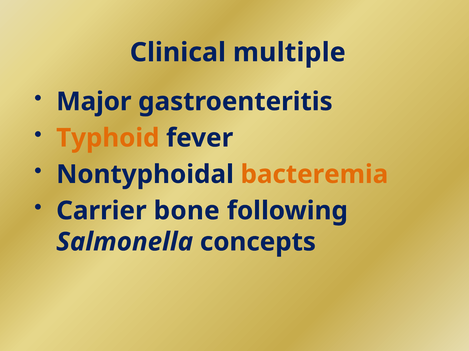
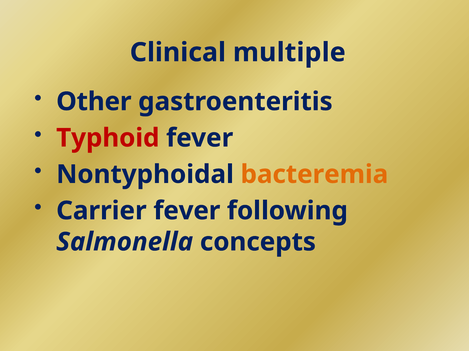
Major: Major -> Other
Typhoid colour: orange -> red
Carrier bone: bone -> fever
